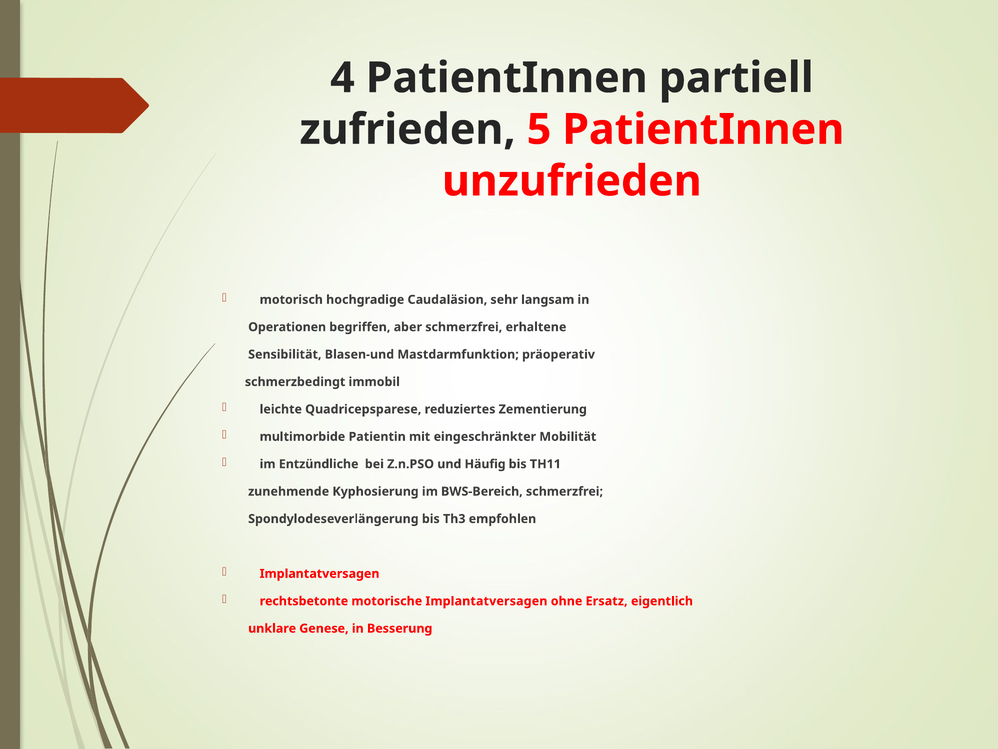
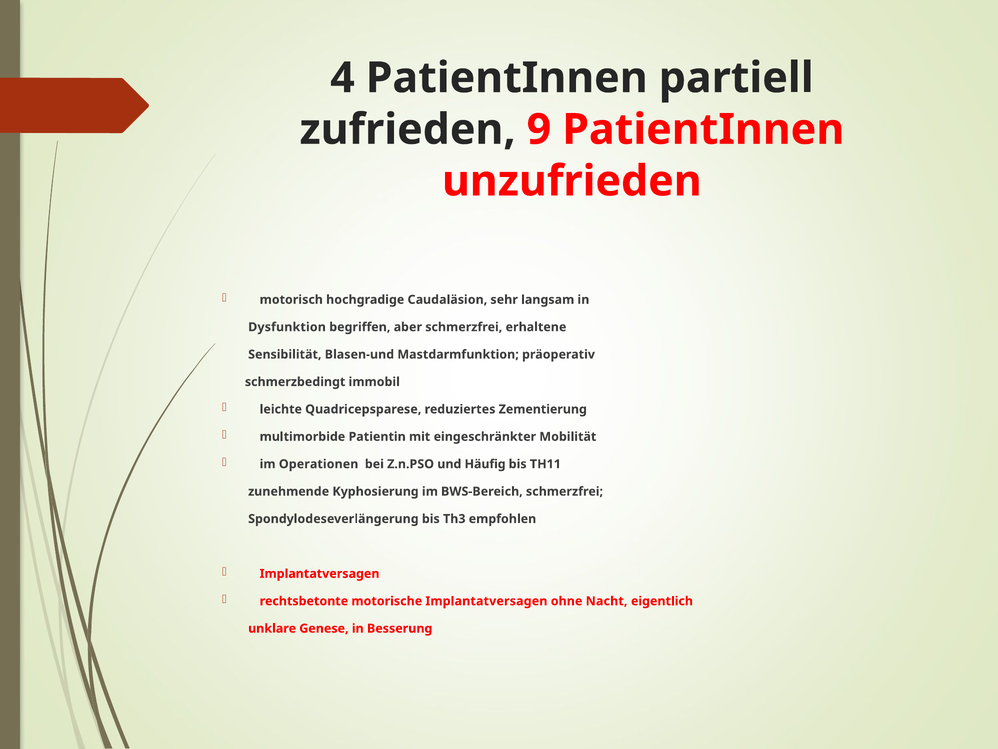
5: 5 -> 9
Operationen: Operationen -> Dysfunktion
Entzündliche: Entzündliche -> Operationen
Ersatz: Ersatz -> Nacht
